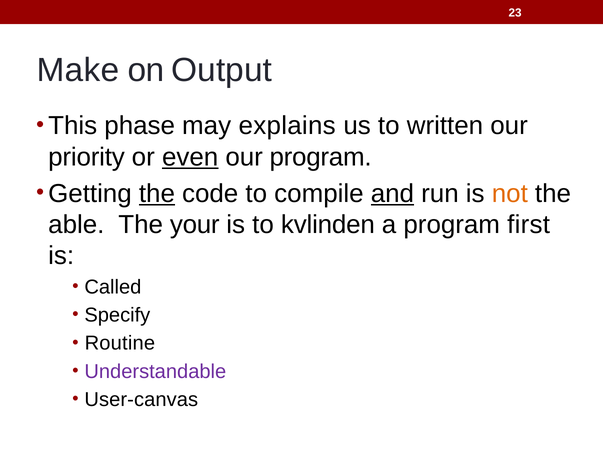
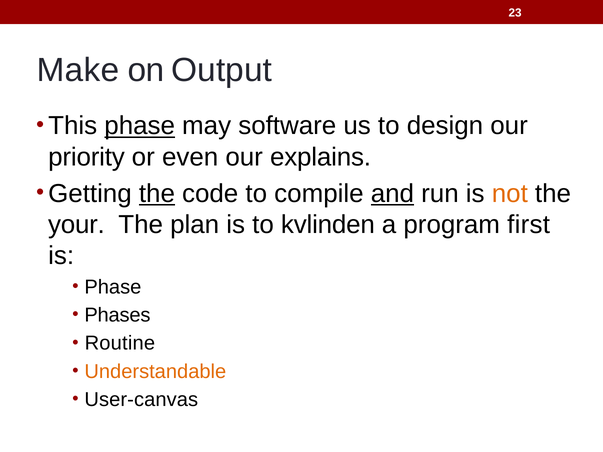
phase at (140, 126) underline: none -> present
explains: explains -> software
written: written -> design
even underline: present -> none
our program: program -> explains
able: able -> your
your: your -> plan
Called at (113, 287): Called -> Phase
Specify: Specify -> Phases
Understandable colour: purple -> orange
